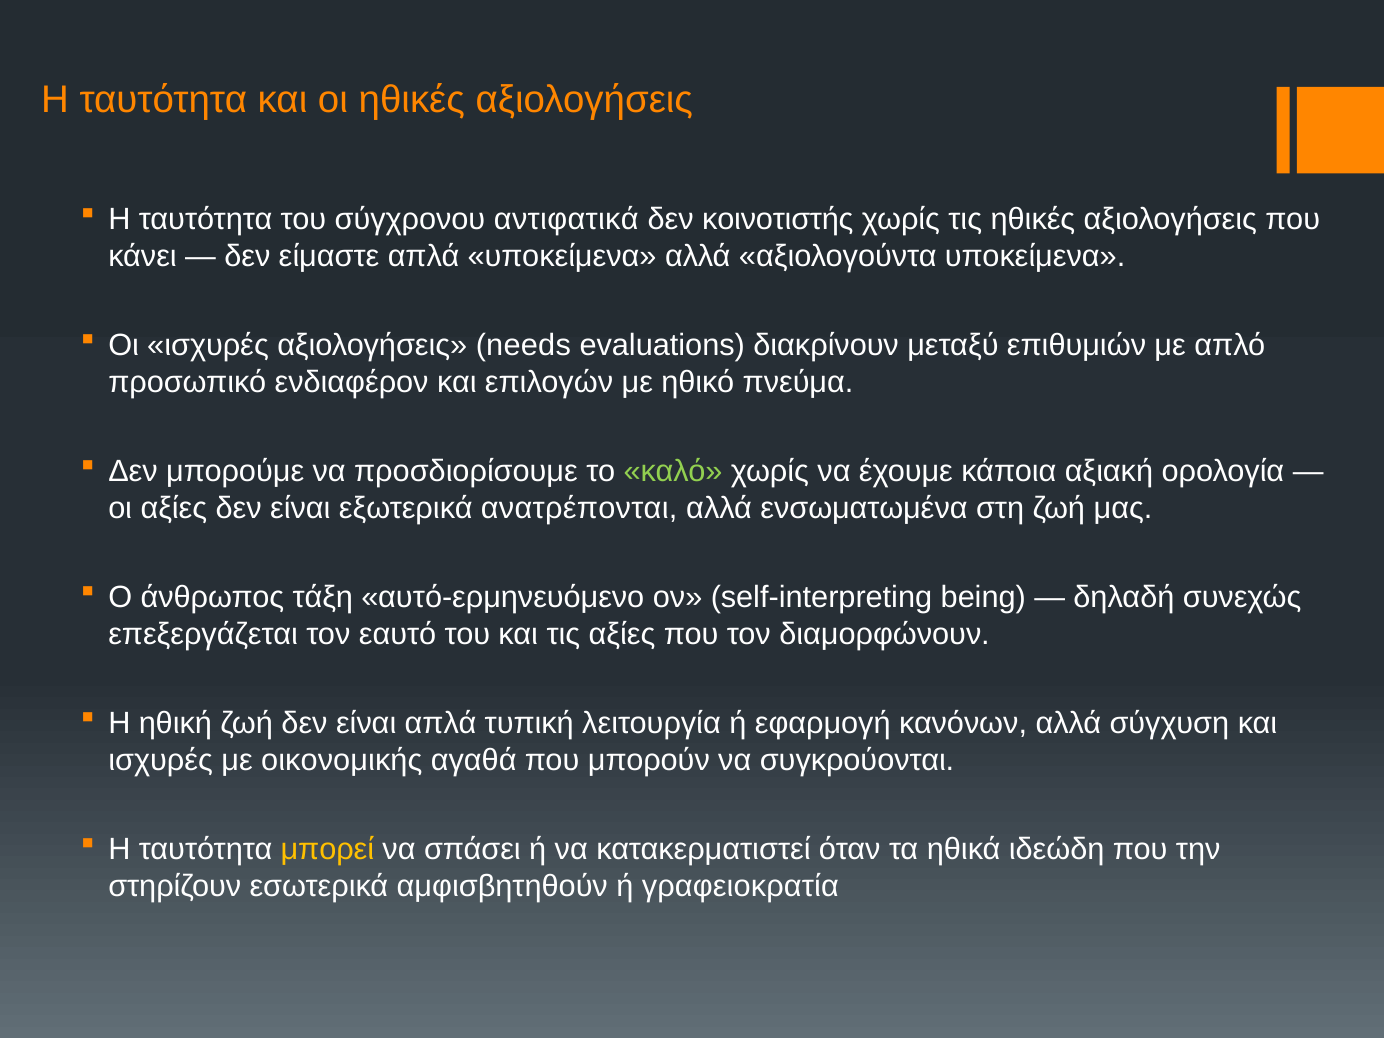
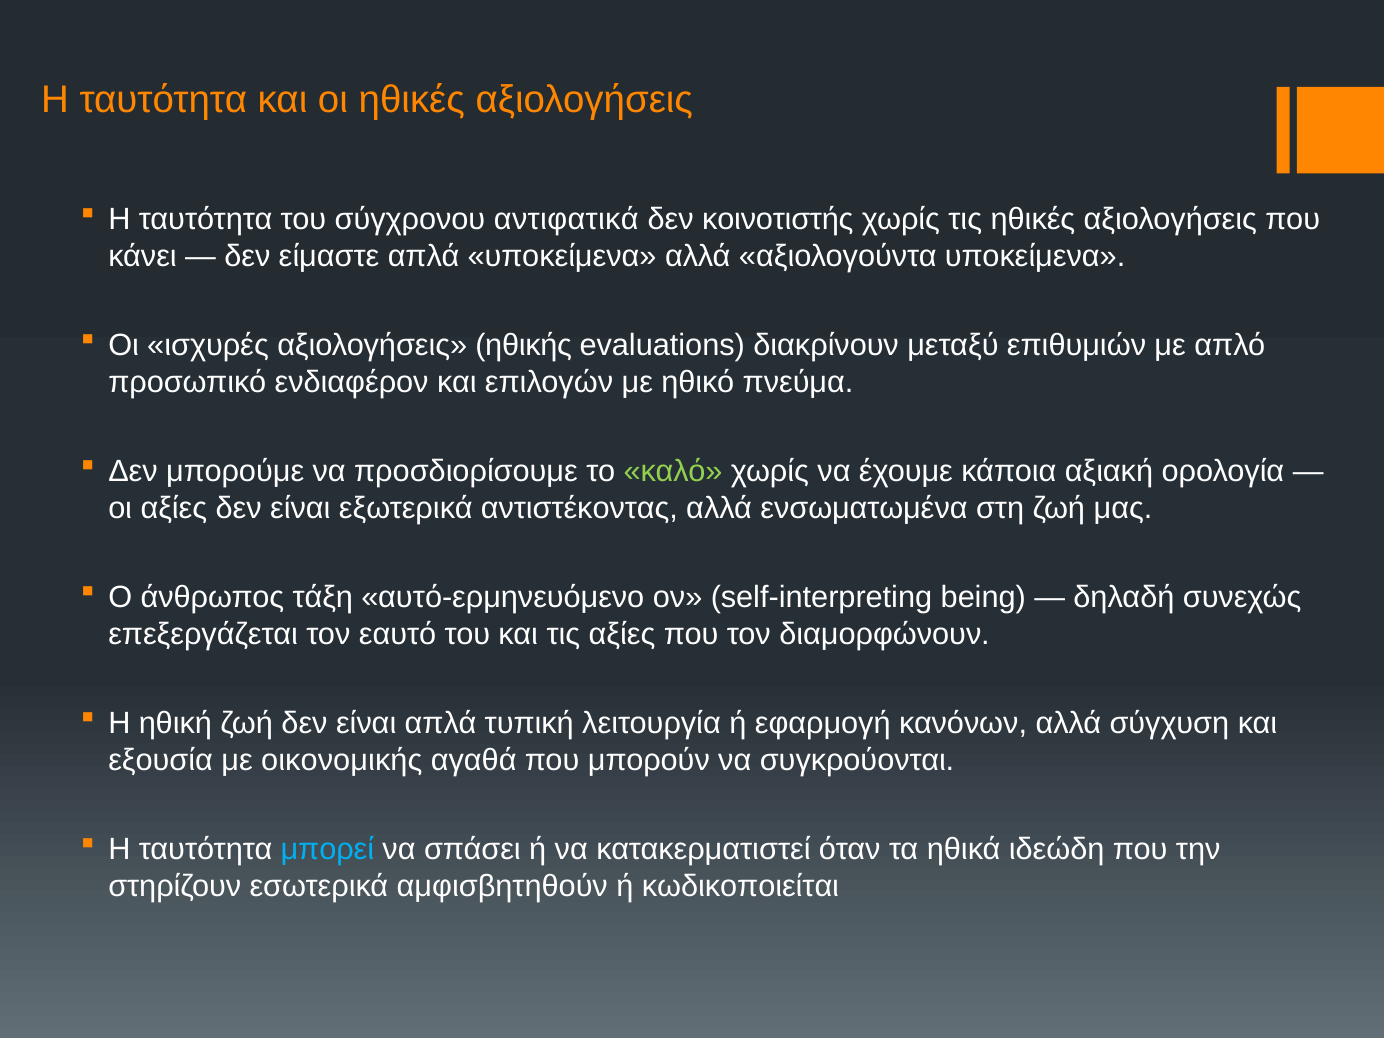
needs: needs -> ηθικής
ανατρέπονται: ανατρέπονται -> αντιστέκοντας
ισχυρές at (161, 761): ισχυρές -> εξουσία
μπορεί colour: yellow -> light blue
γραφειοκρατία: γραφειοκρατία -> κωδικοποιείται
